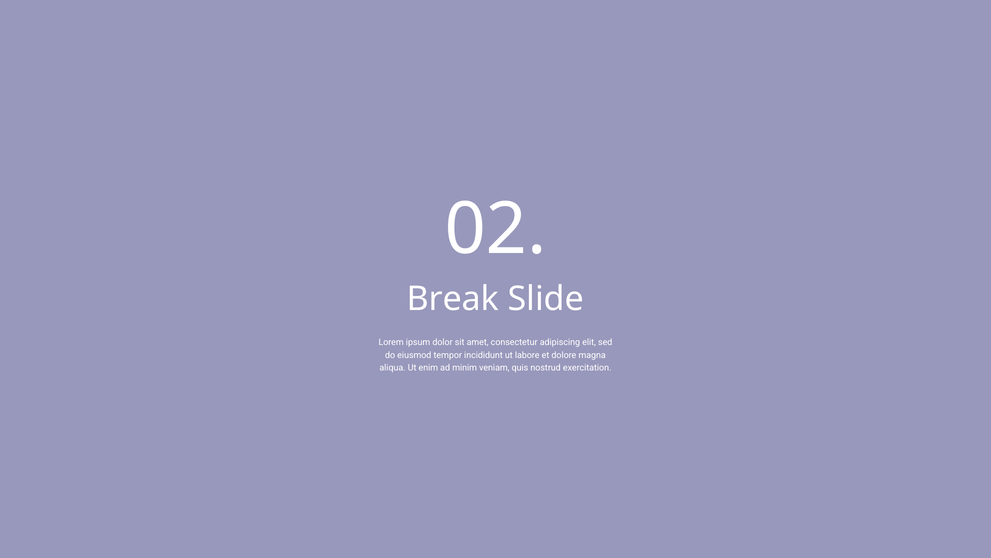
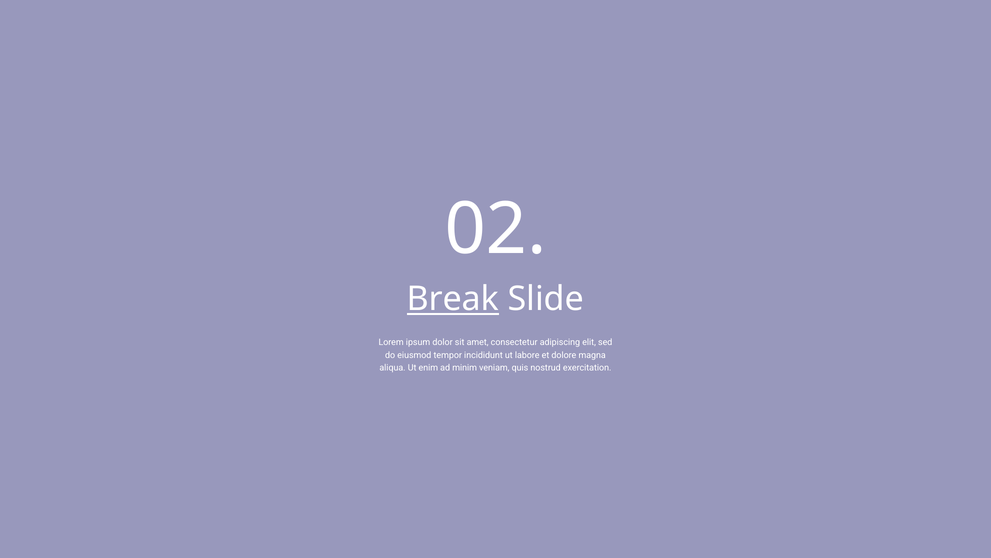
Break underline: none -> present
